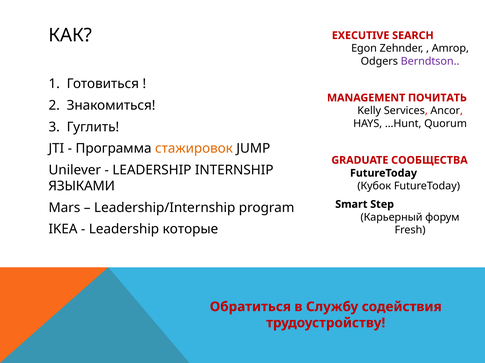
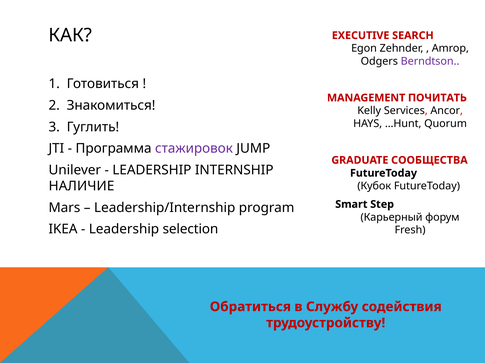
стажировок colour: orange -> purple
ЯЗЫКАМИ: ЯЗЫКАМИ -> НАЛИЧИЕ
которые: которые -> selection
